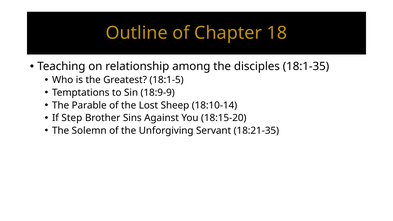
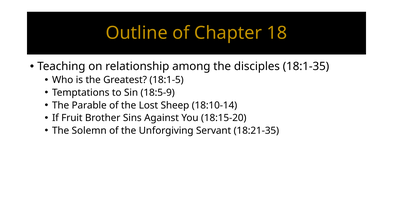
18:9-9: 18:9-9 -> 18:5-9
Step: Step -> Fruit
